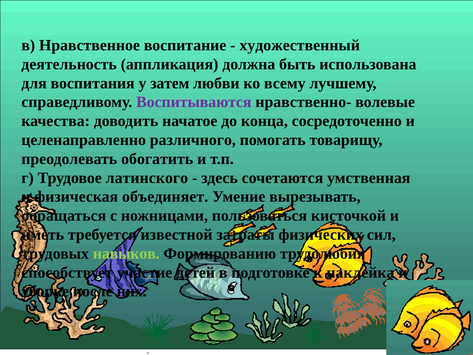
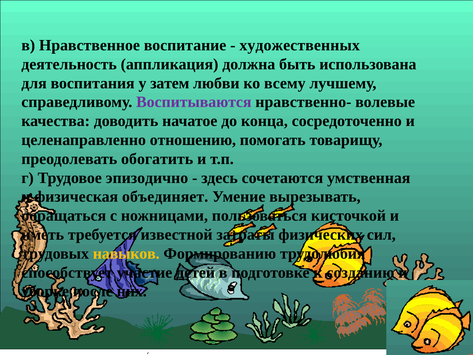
художественный: художественный -> художественных
различного: различного -> отношению
латинского: латинского -> эпизодично
навыков colour: light green -> yellow
наклейка: наклейка -> созданию
